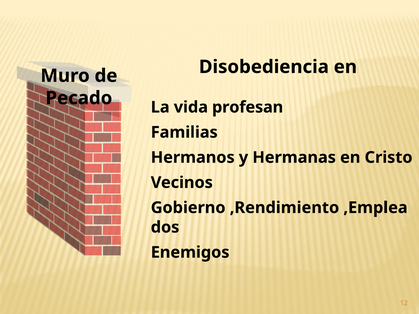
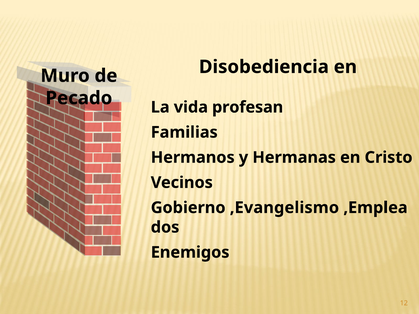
,Rendimiento: ,Rendimiento -> ,Evangelismo
